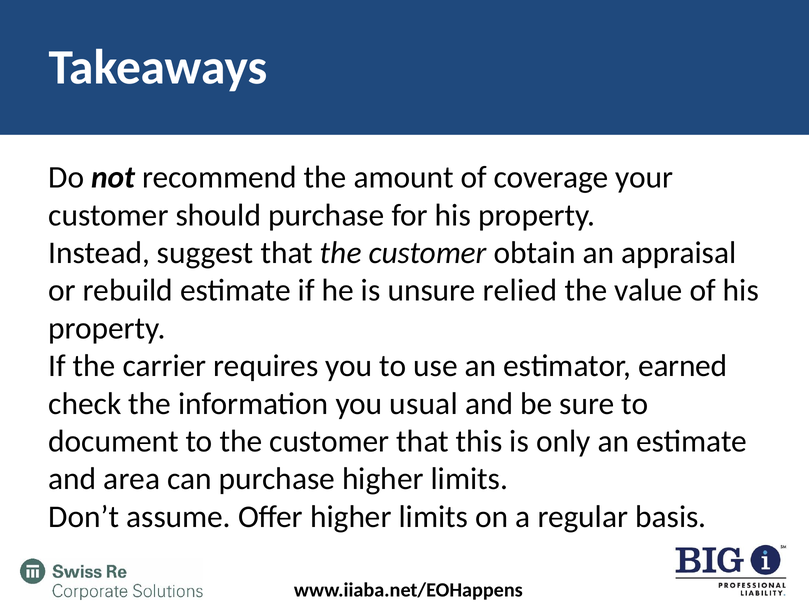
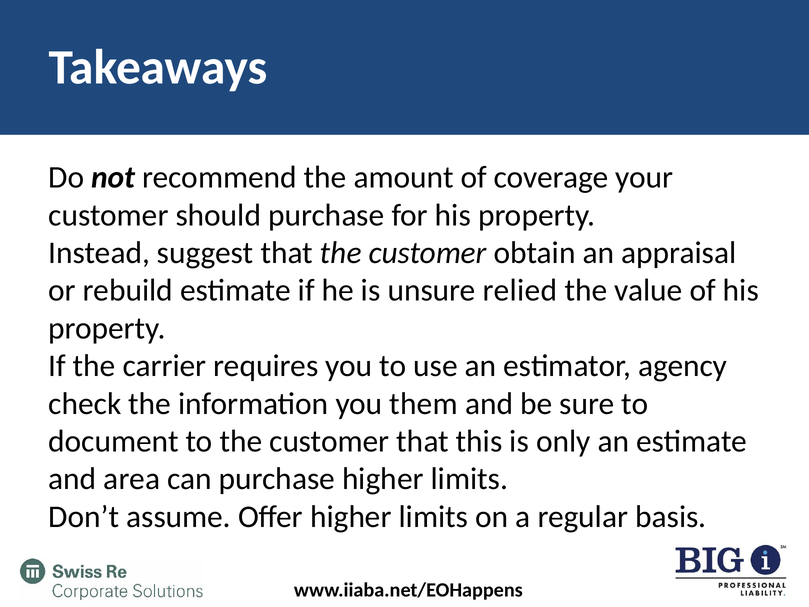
earned: earned -> agency
usual: usual -> them
